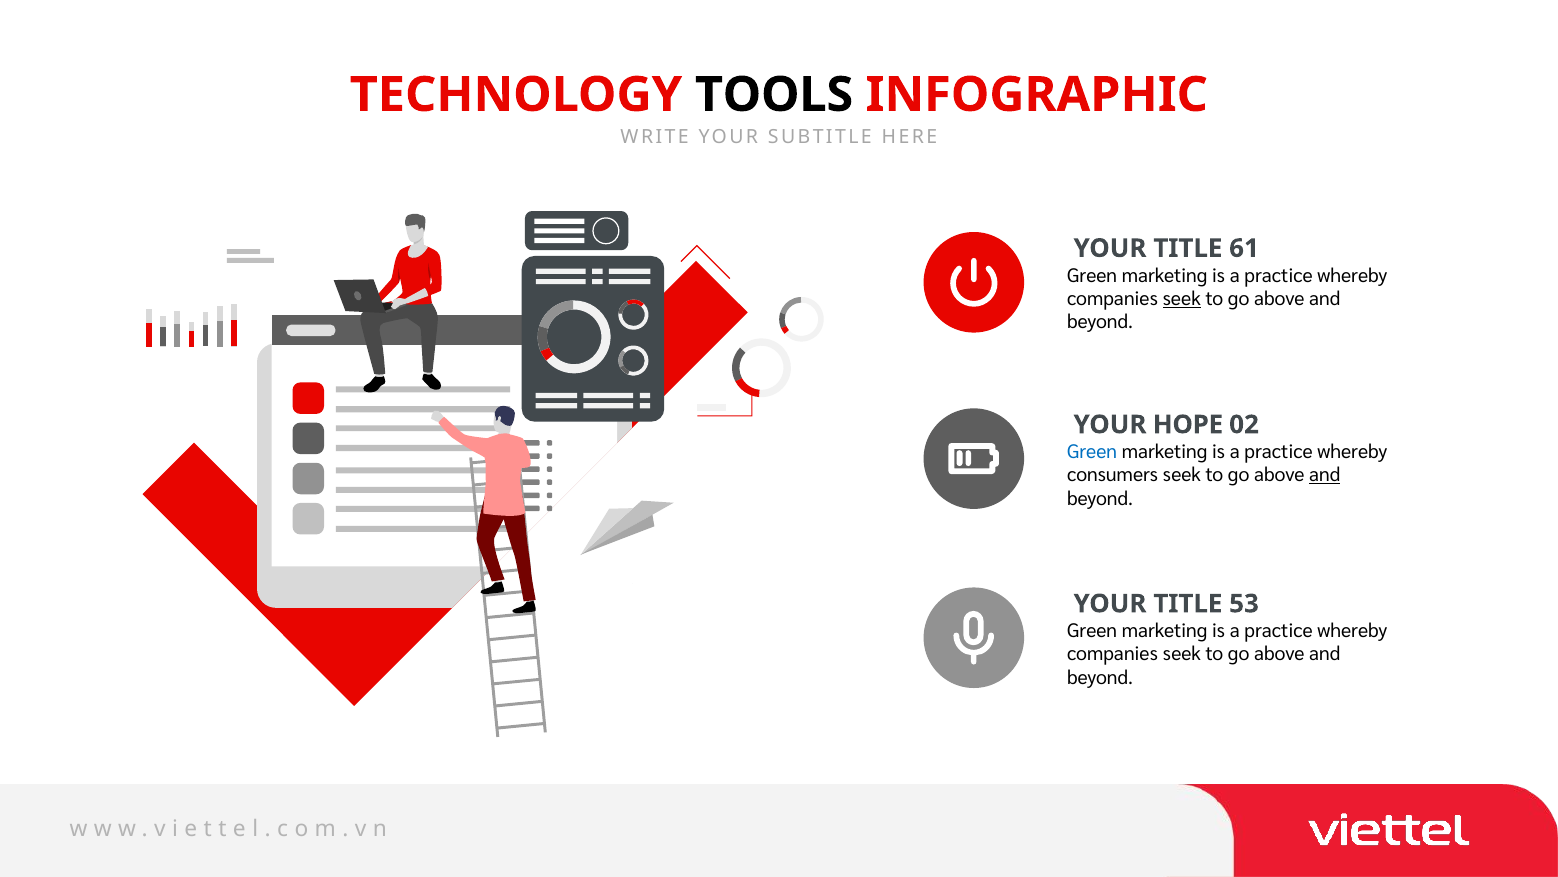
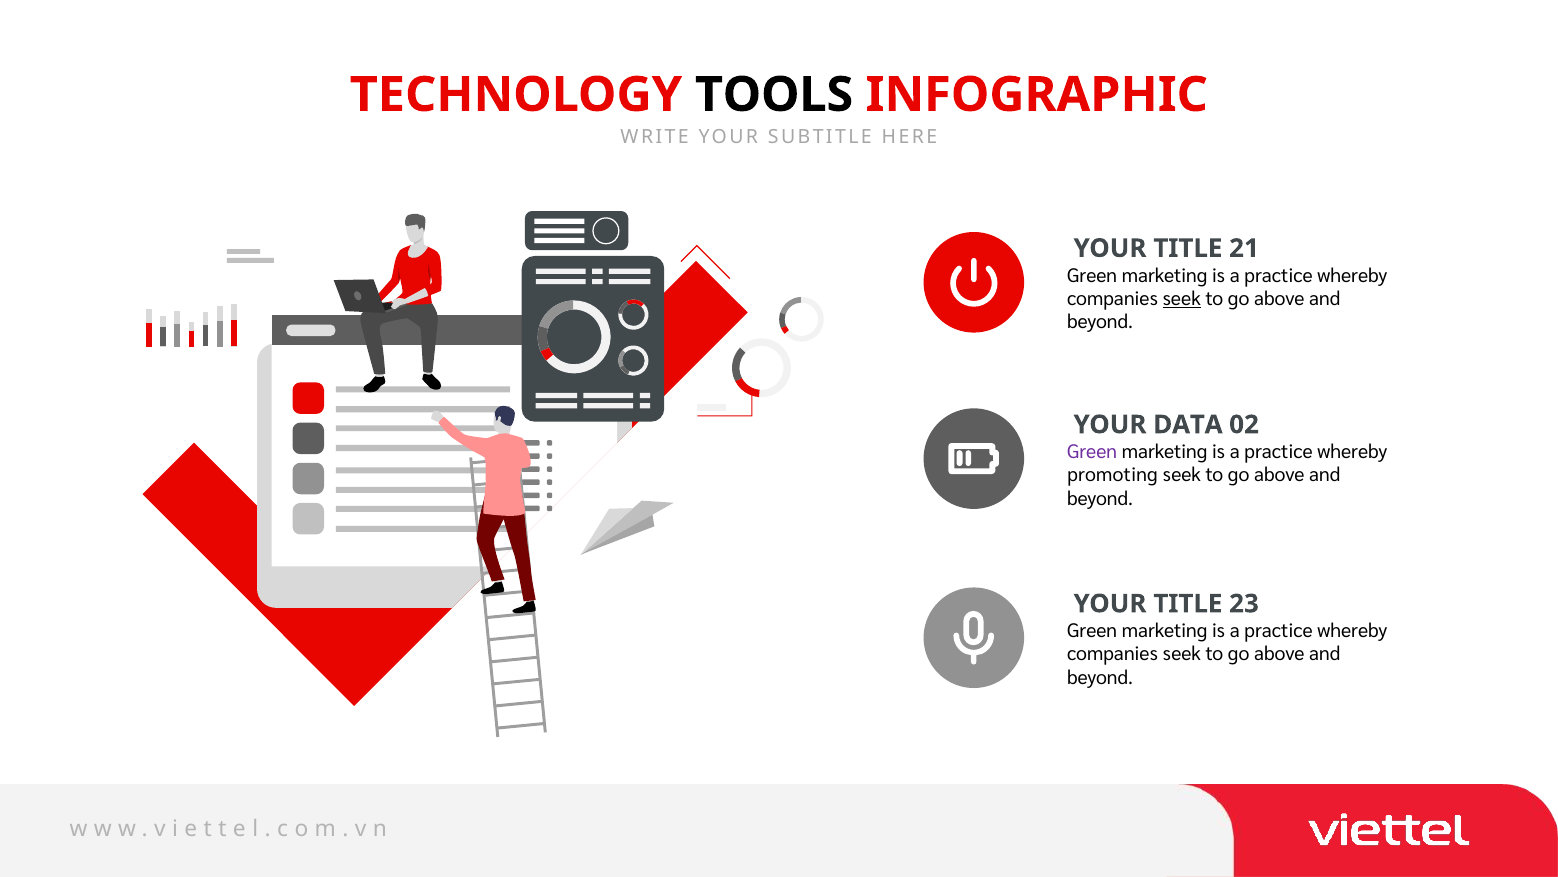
61: 61 -> 21
HOPE: HOPE -> DATA
Green at (1092, 452) colour: blue -> purple
consumers: consumers -> promoting
and at (1325, 475) underline: present -> none
53: 53 -> 23
